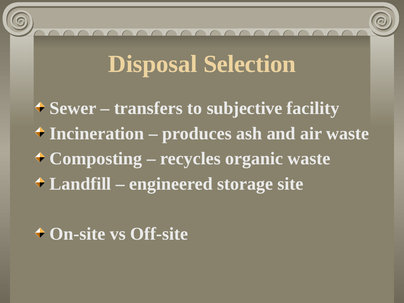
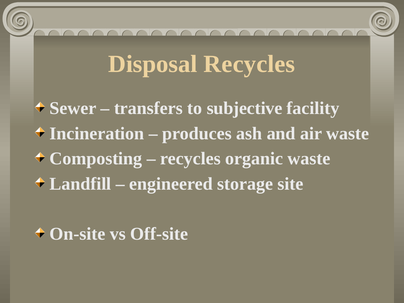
Disposal Selection: Selection -> Recycles
